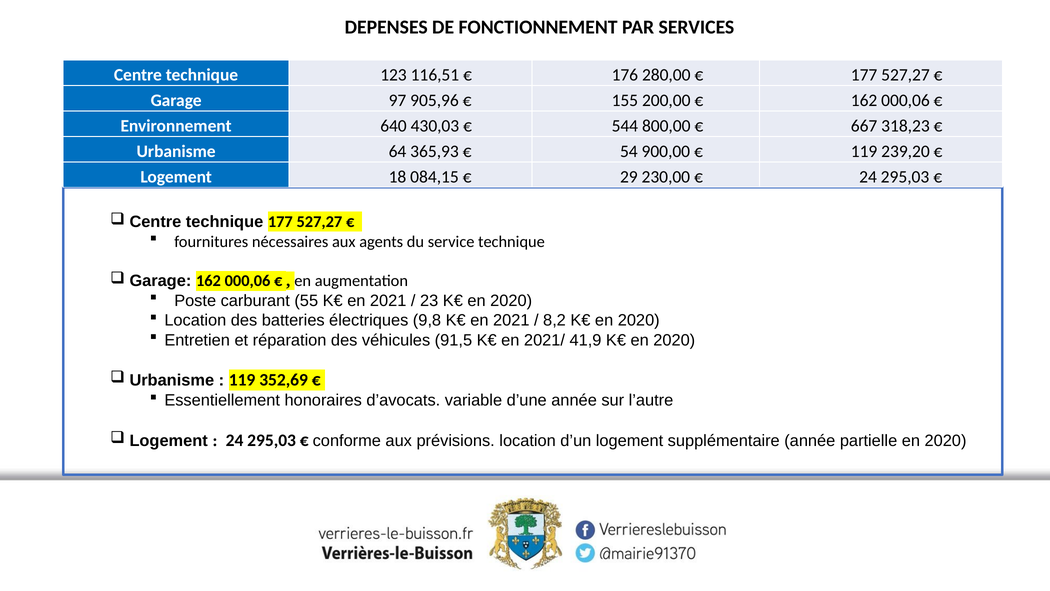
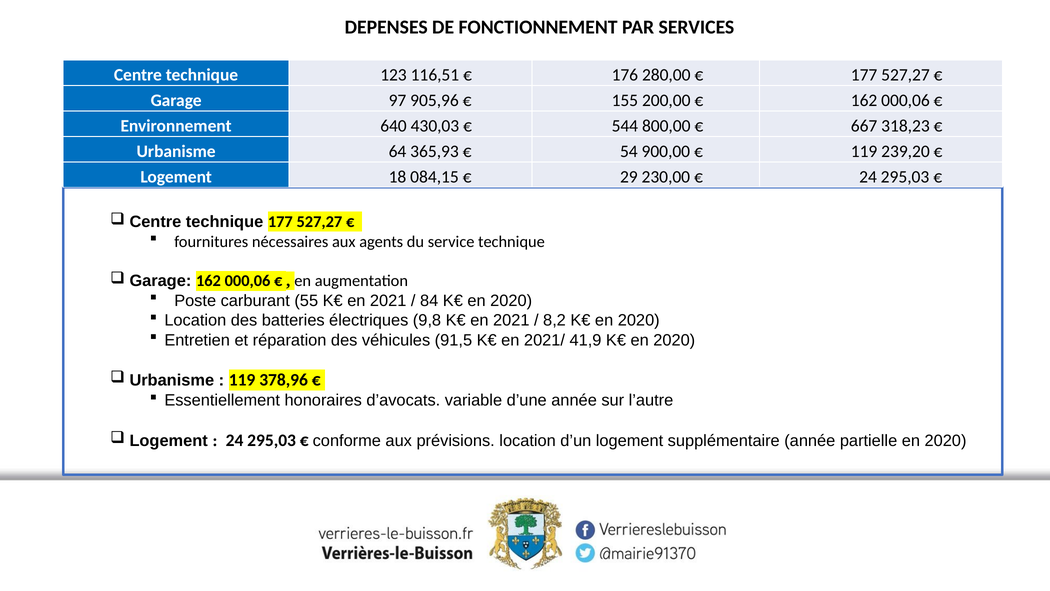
23: 23 -> 84
352,69: 352,69 -> 378,96
